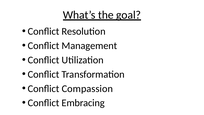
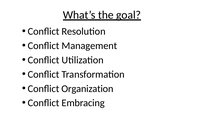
Compassion: Compassion -> Organization
